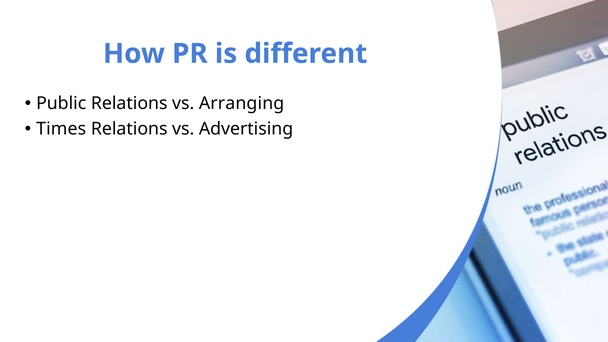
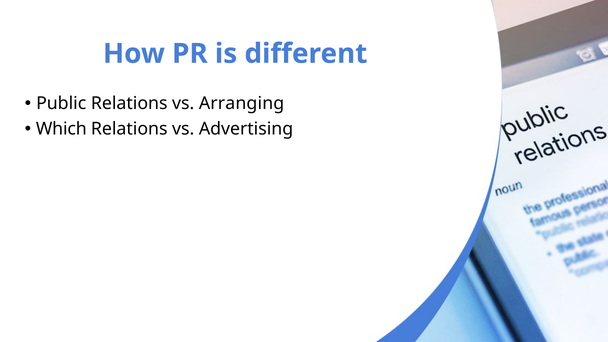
Times: Times -> Which
